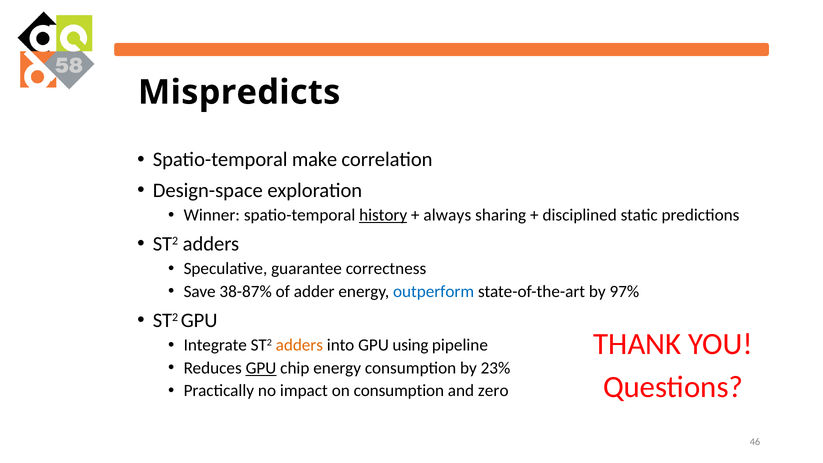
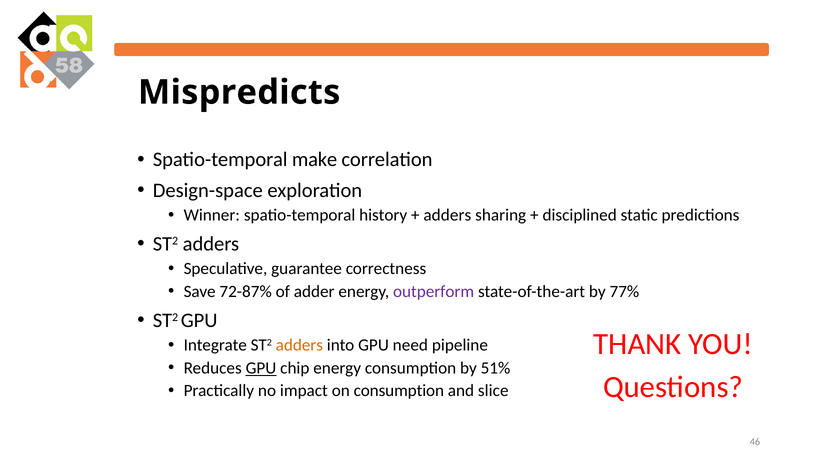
history underline: present -> none
always at (447, 215): always -> adders
38-87%: 38-87% -> 72-87%
outperform colour: blue -> purple
97%: 97% -> 77%
using: using -> need
23%: 23% -> 51%
zero: zero -> slice
